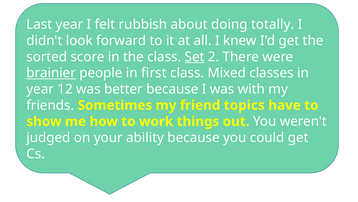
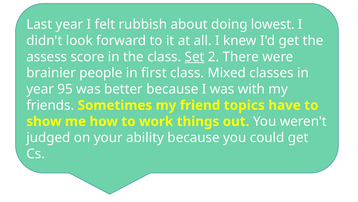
totally: totally -> lowest
sorted: sorted -> assess
brainier underline: present -> none
12: 12 -> 95
